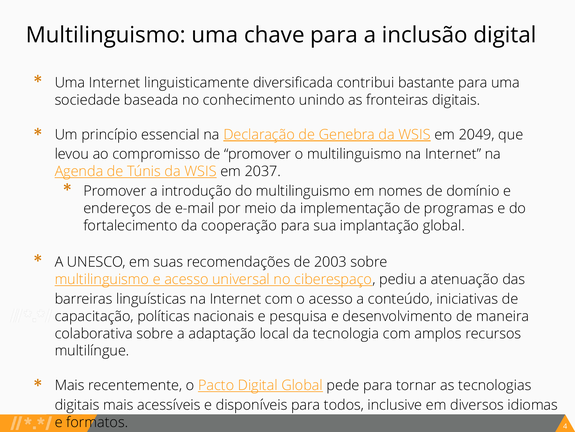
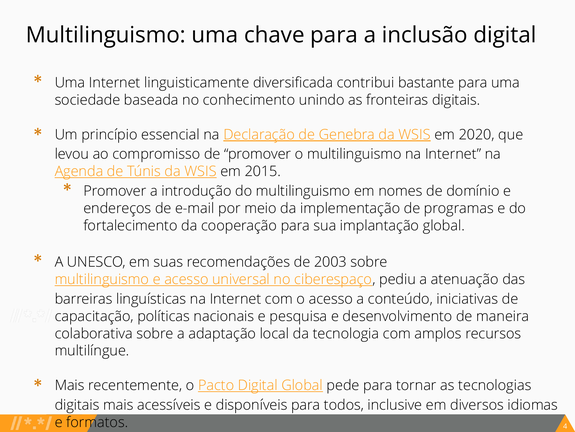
2049: 2049 -> 2020
2037: 2037 -> 2015
